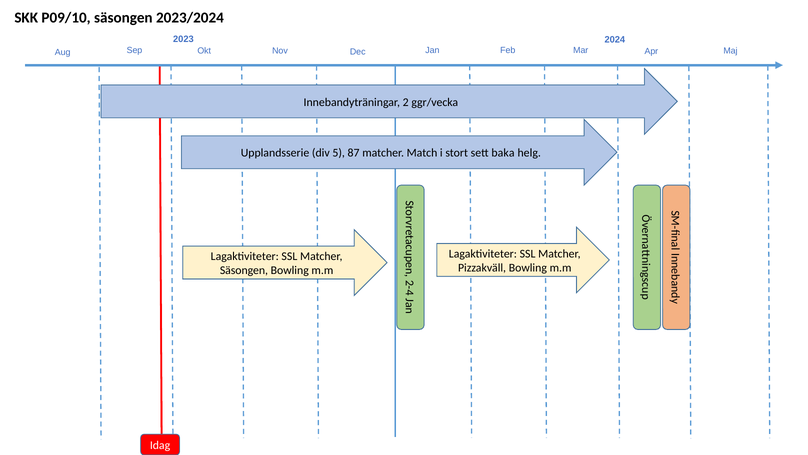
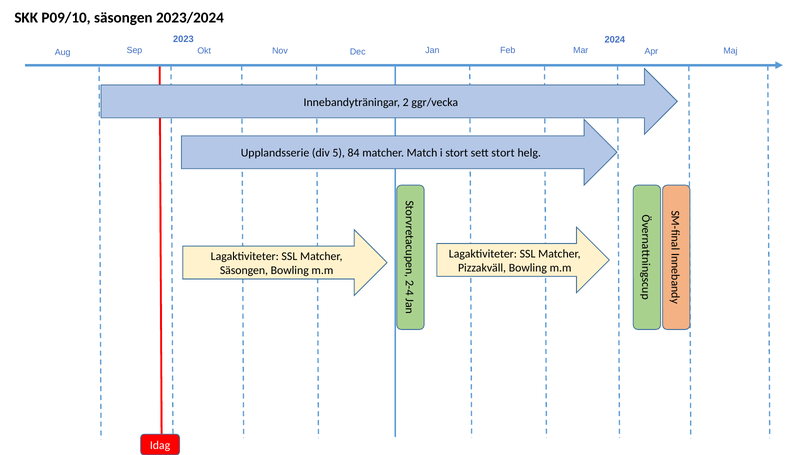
87: 87 -> 84
sett baka: baka -> stort
